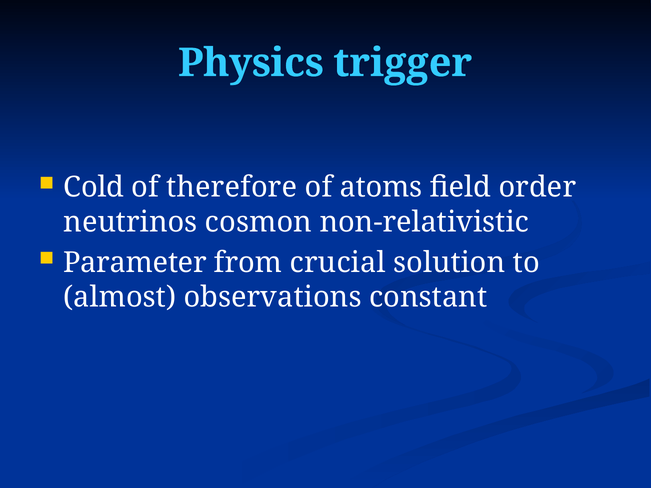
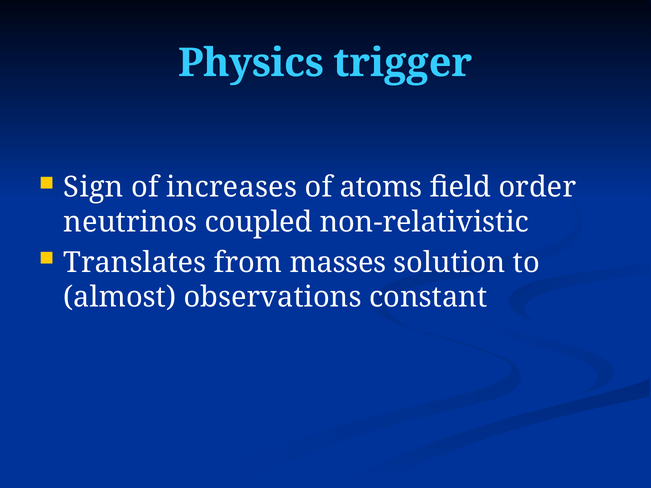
Cold: Cold -> Sign
therefore: therefore -> increases
cosmon: cosmon -> coupled
Parameter: Parameter -> Translates
crucial: crucial -> masses
